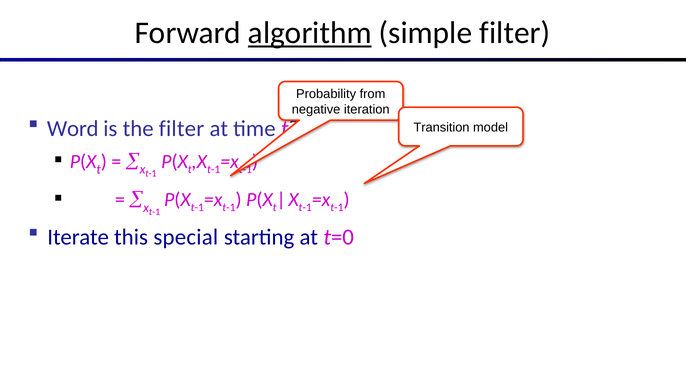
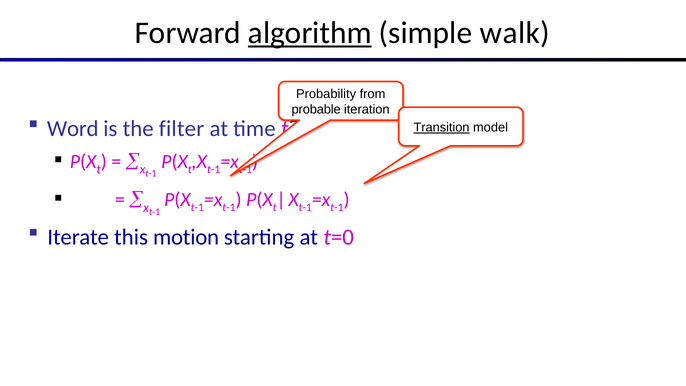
simple filter: filter -> walk
negative: negative -> probable
Transition underline: none -> present
special: special -> motion
